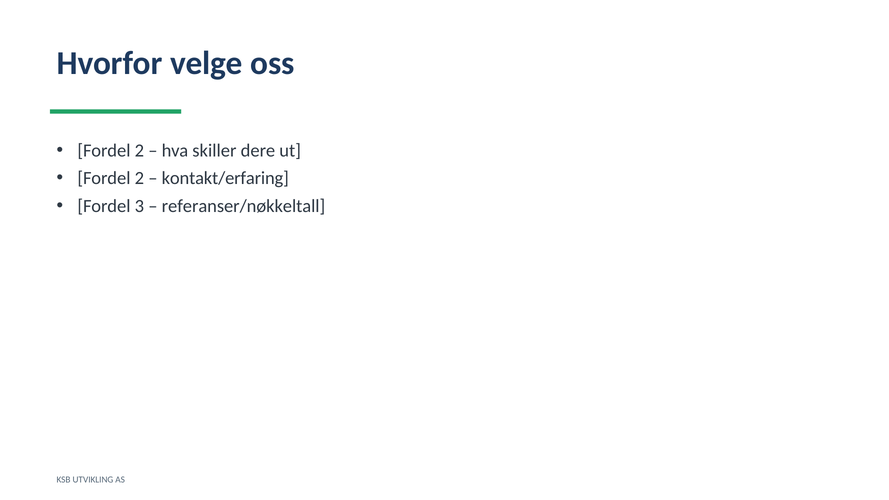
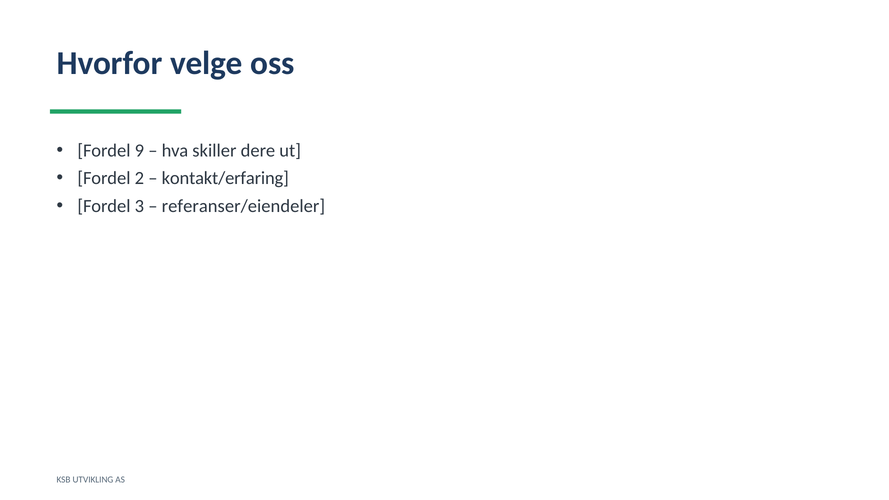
2 at (139, 151): 2 -> 9
referanser/nøkkeltall: referanser/nøkkeltall -> referanser/eiendeler
